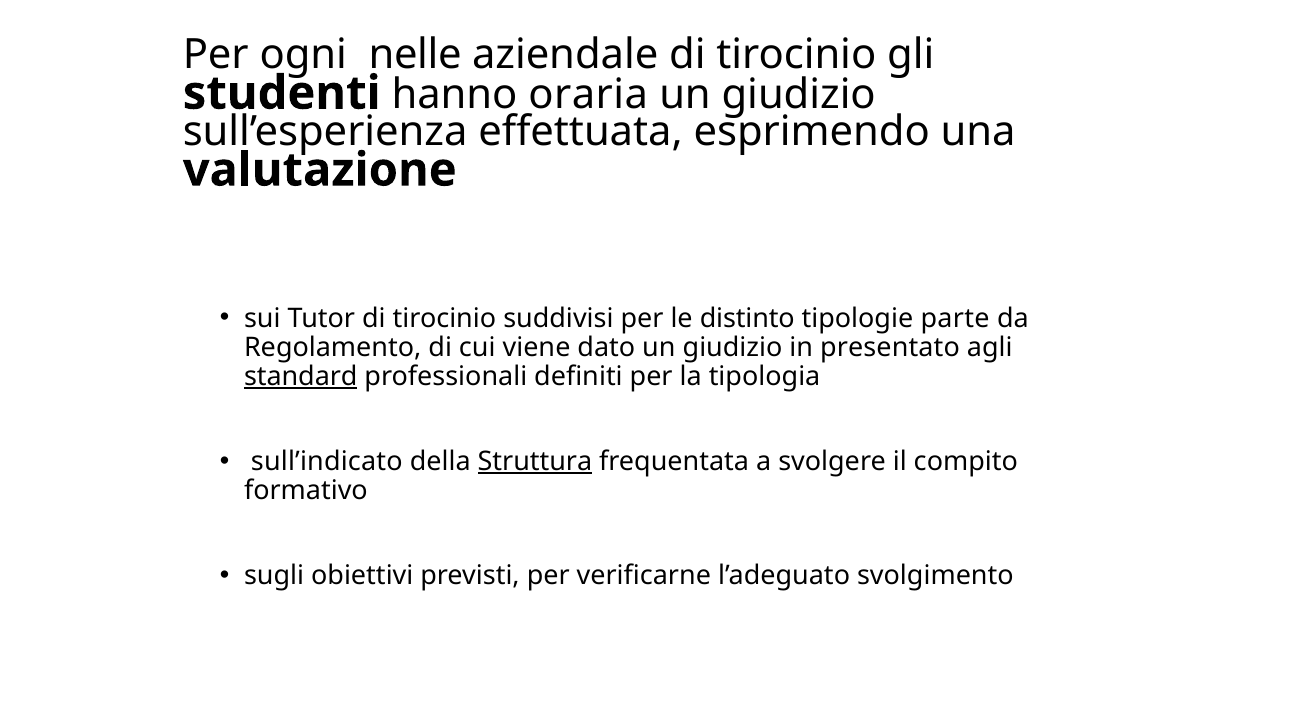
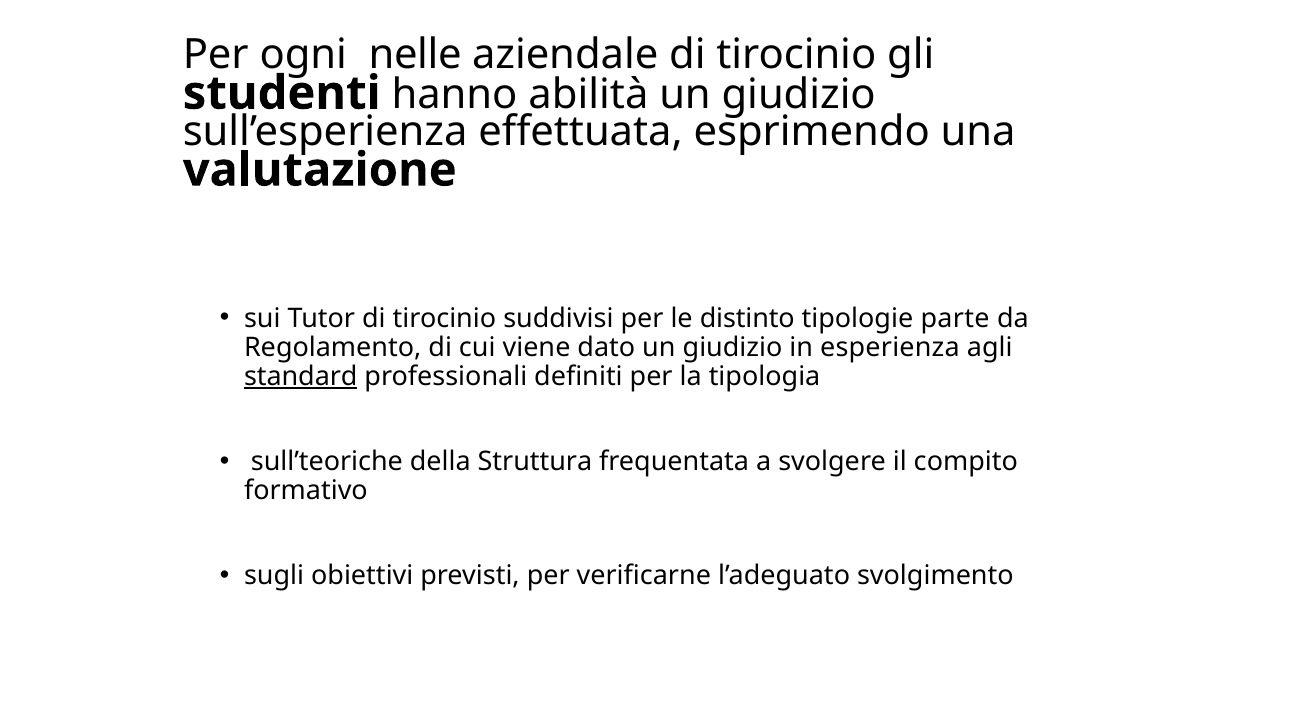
oraria: oraria -> abilità
presentato: presentato -> esperienza
sull’indicato: sull’indicato -> sull’teoriche
Struttura underline: present -> none
